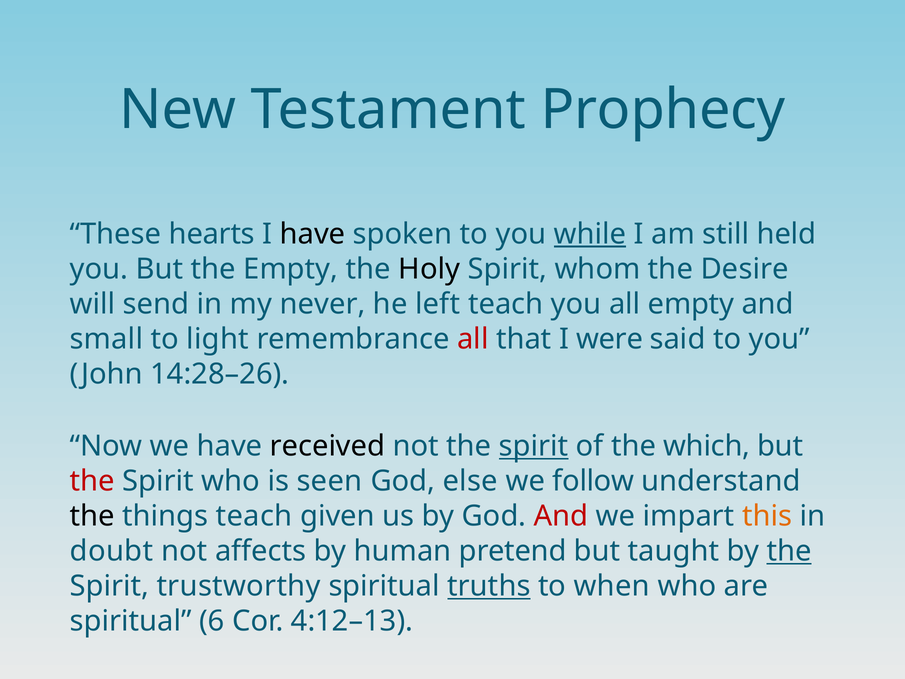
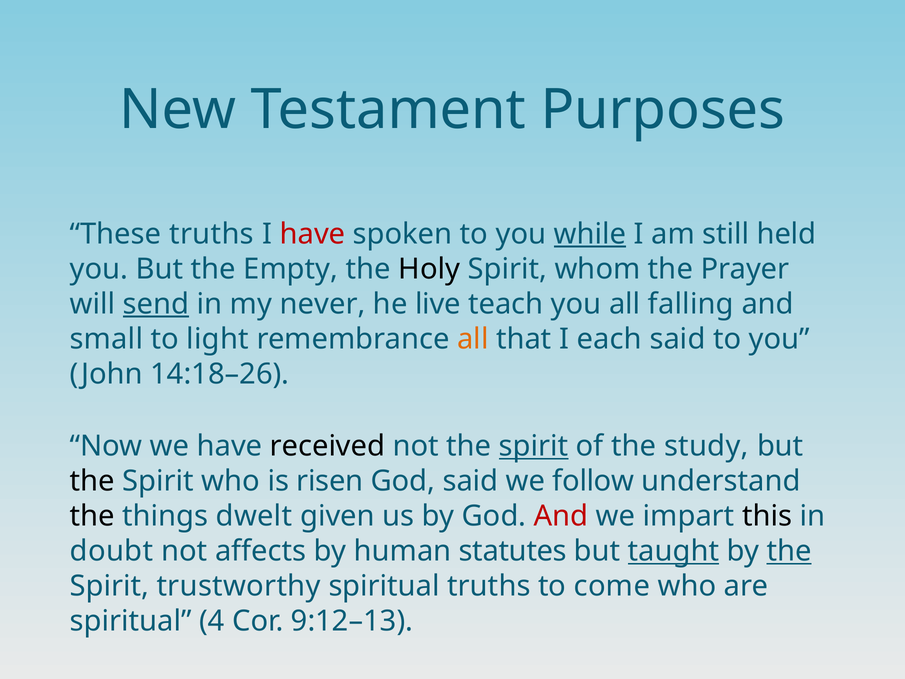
Prophecy: Prophecy -> Purposes
These hearts: hearts -> truths
have at (313, 234) colour: black -> red
Desire: Desire -> Prayer
send underline: none -> present
left: left -> live
all empty: empty -> falling
all at (473, 339) colour: red -> orange
were: were -> each
14:28–26: 14:28–26 -> 14:18–26
which: which -> study
the at (92, 481) colour: red -> black
seen: seen -> risen
God else: else -> said
things teach: teach -> dwelt
this colour: orange -> black
pretend: pretend -> statutes
taught underline: none -> present
truths at (489, 586) underline: present -> none
when: when -> come
6: 6 -> 4
4:12–13: 4:12–13 -> 9:12–13
